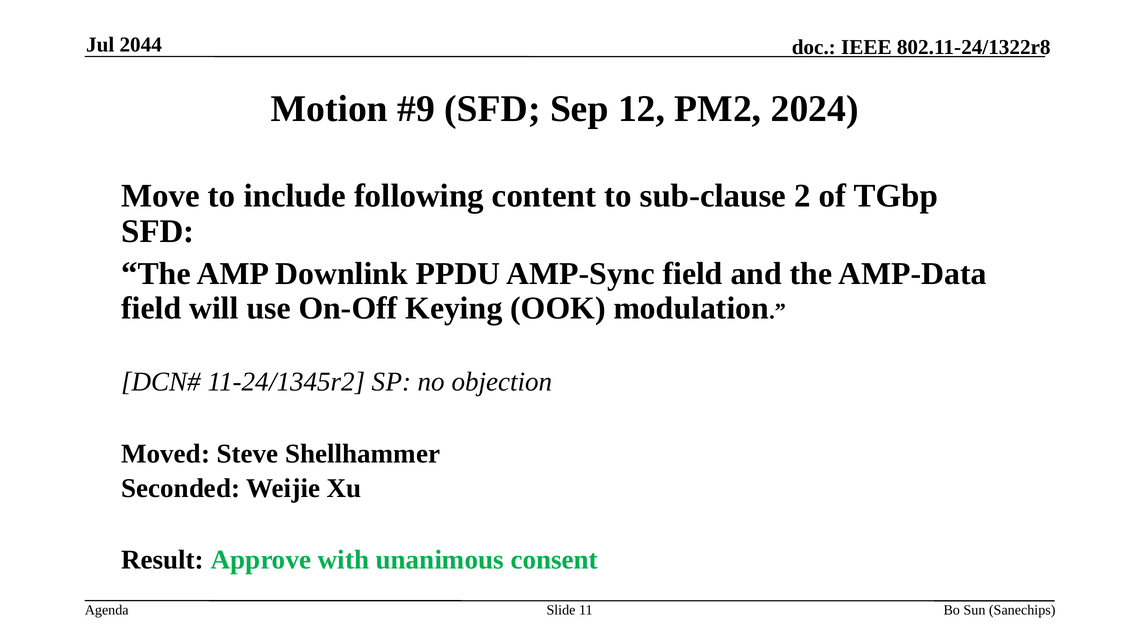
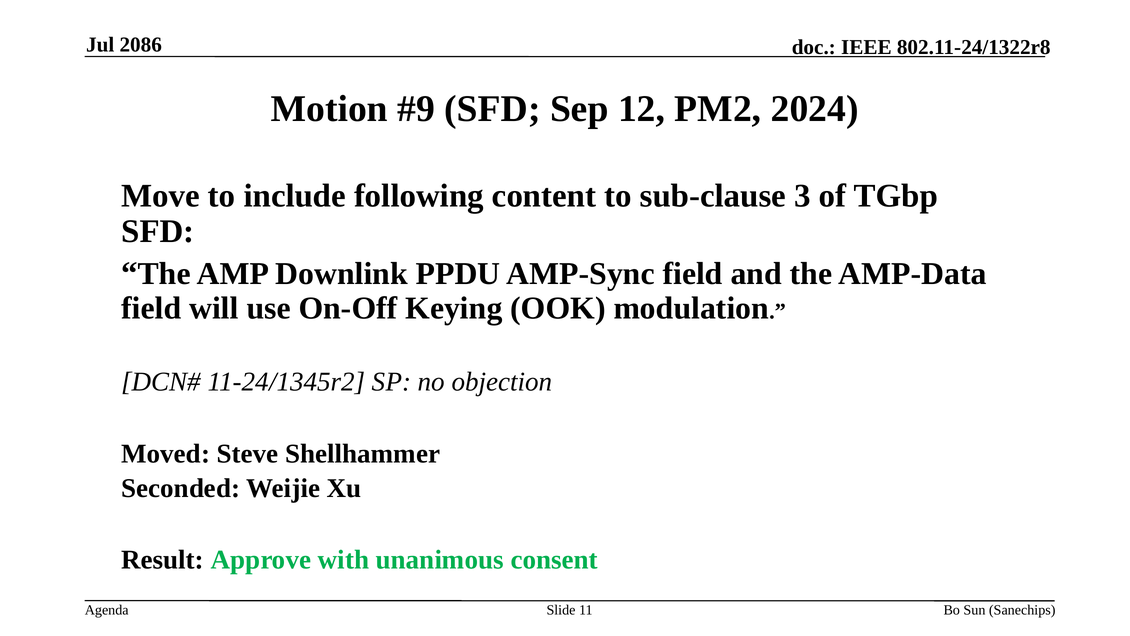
2044: 2044 -> 2086
2: 2 -> 3
